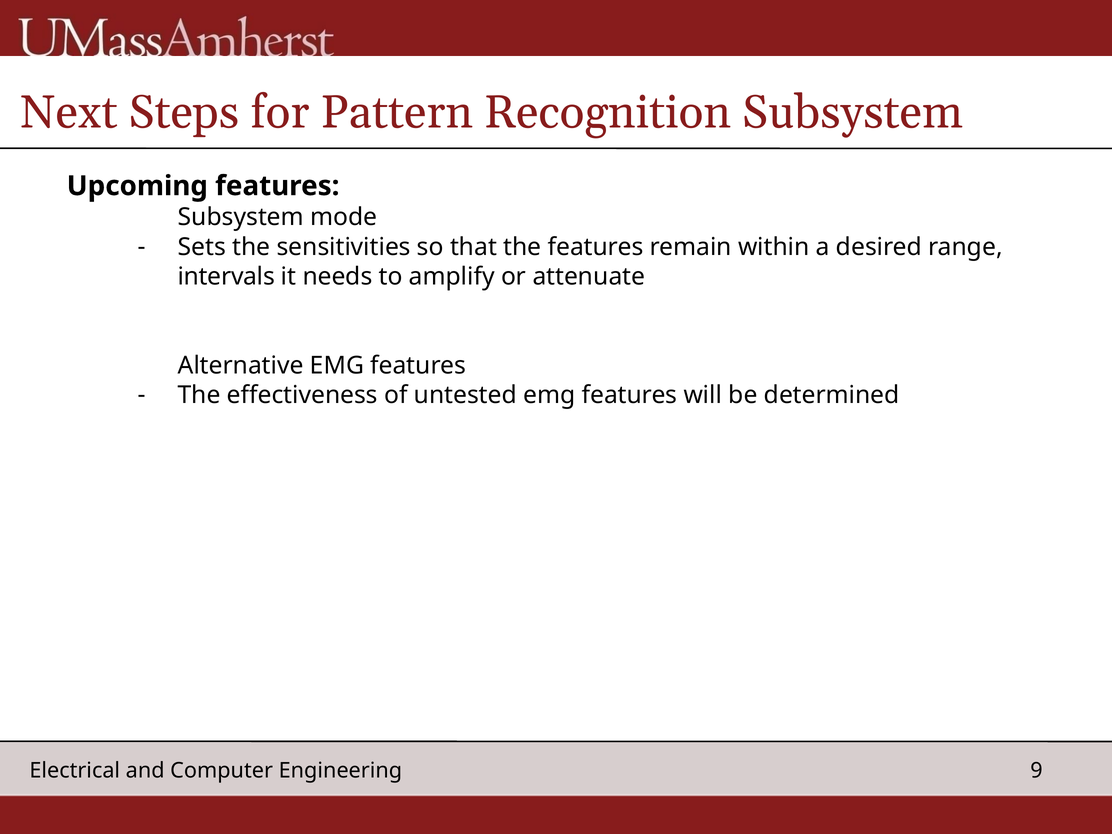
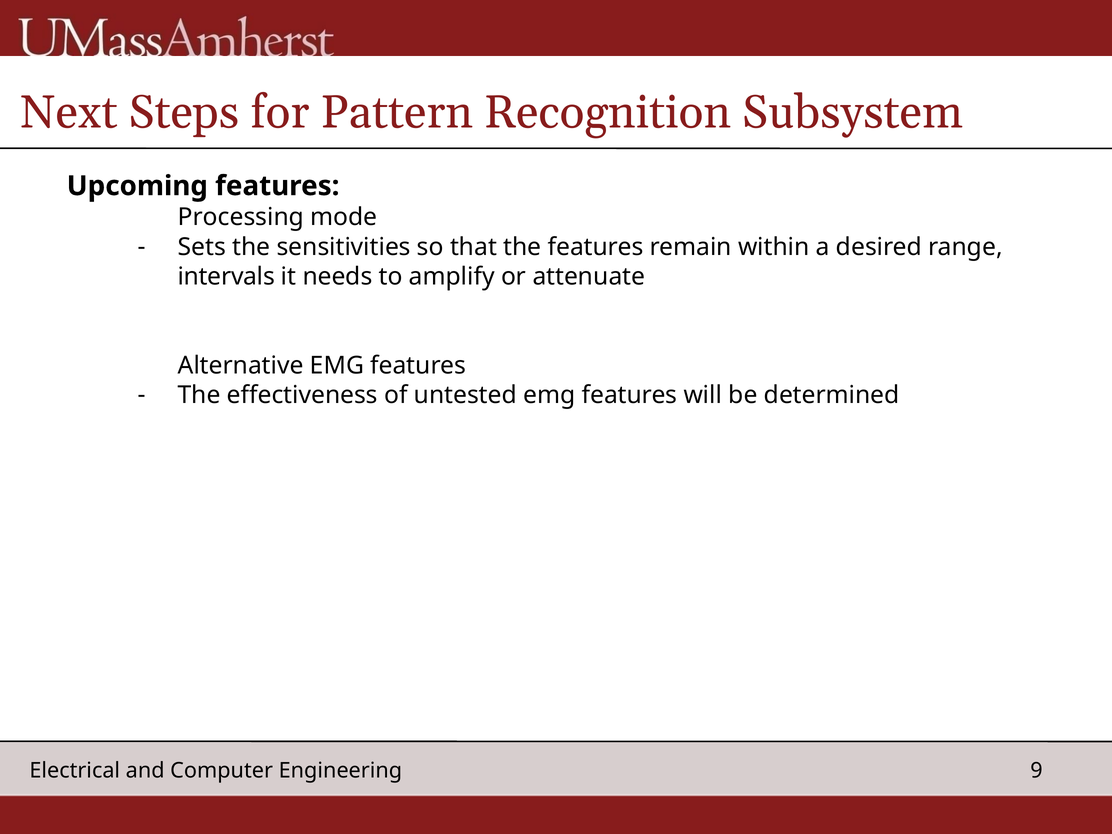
Subsystem at (241, 217): Subsystem -> Processing
